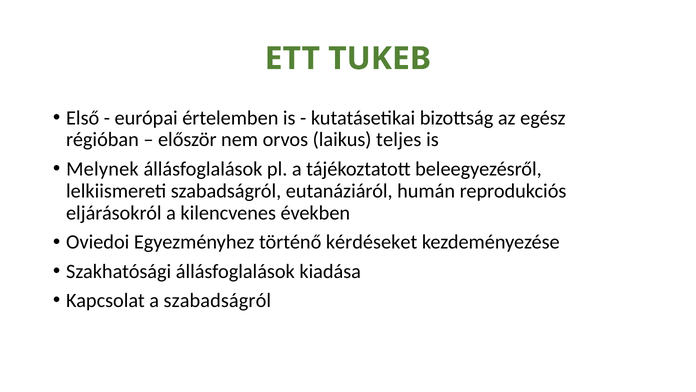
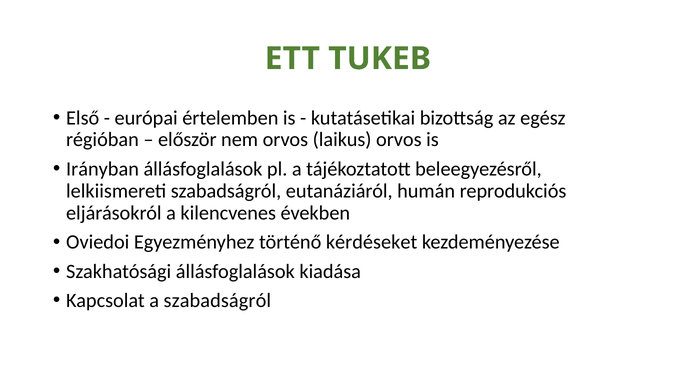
laikus teljes: teljes -> orvos
Melynek: Melynek -> Irányban
